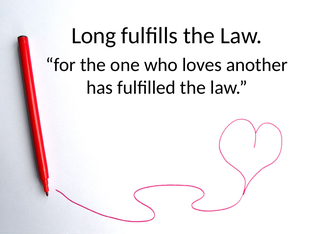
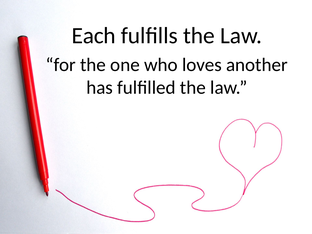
Long: Long -> Each
